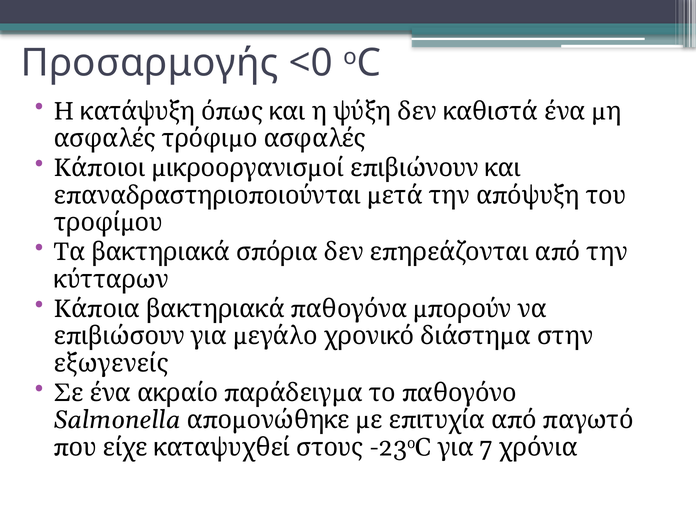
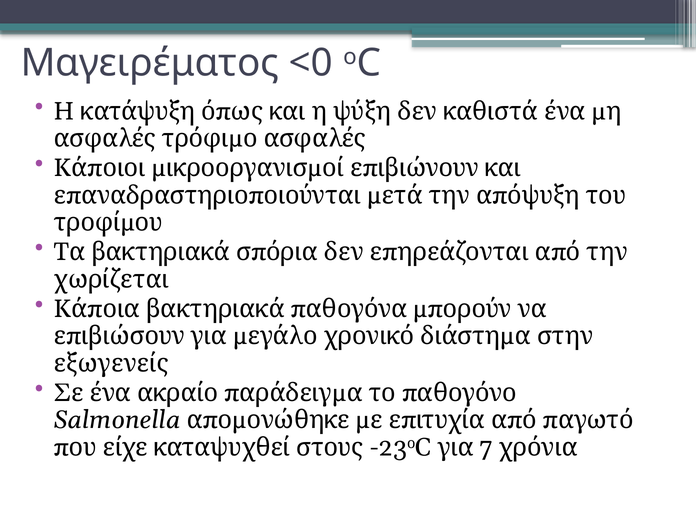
Προσαρμογής: Προσαρμογής -> Μαγειρέματος
κύτταρων: κύτταρων -> χωρίζεται
